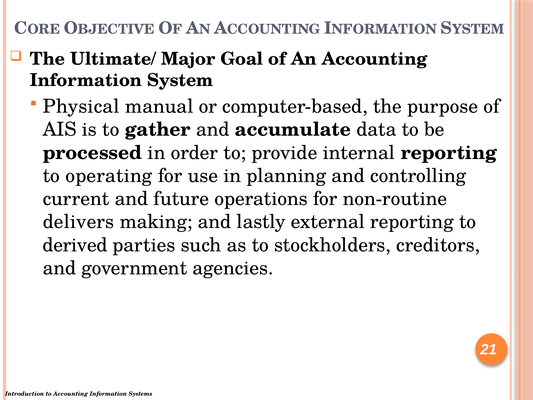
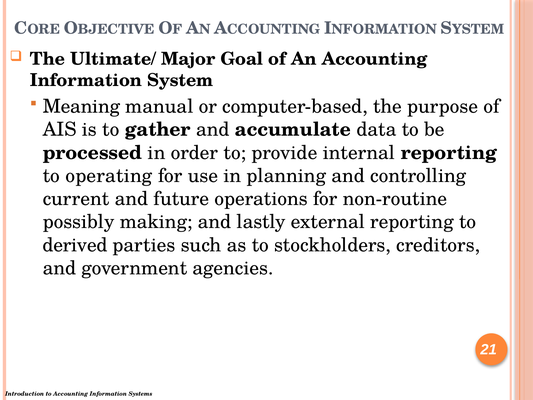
Physical: Physical -> Meaning
delivers: delivers -> possibly
